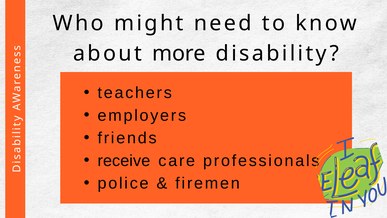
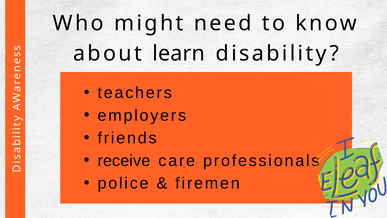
more: more -> learn
